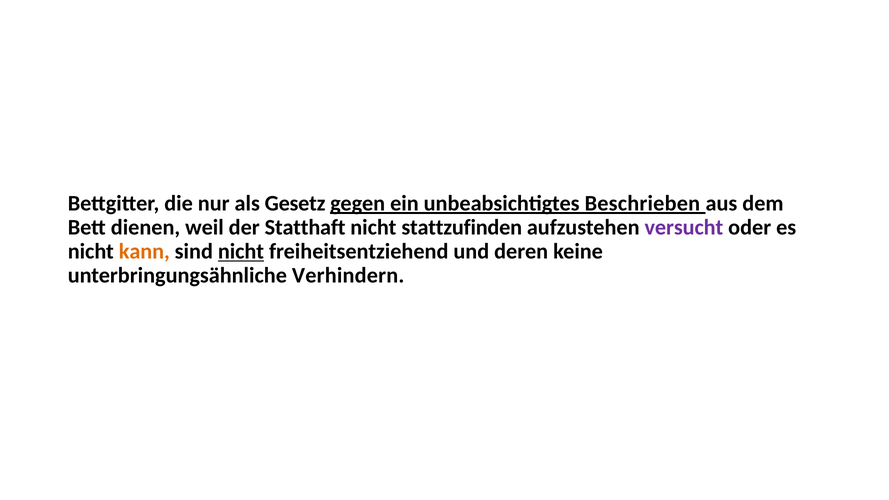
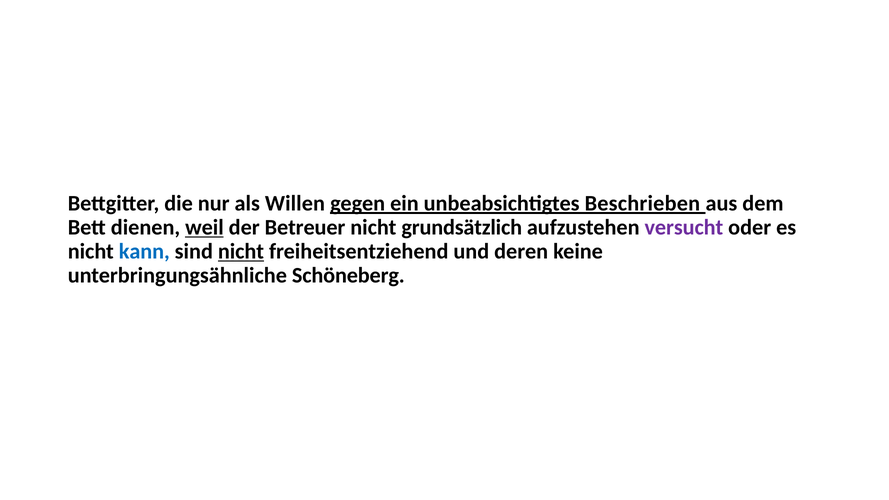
Gesetz: Gesetz -> Willen
weil underline: none -> present
Statthaft: Statthaft -> Betreuer
stattzufinden: stattzufinden -> grundsätzlich
kann colour: orange -> blue
Verhindern: Verhindern -> Schöneberg
